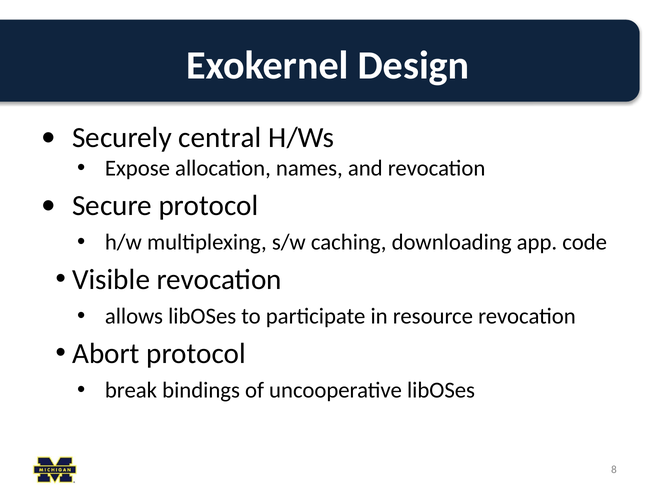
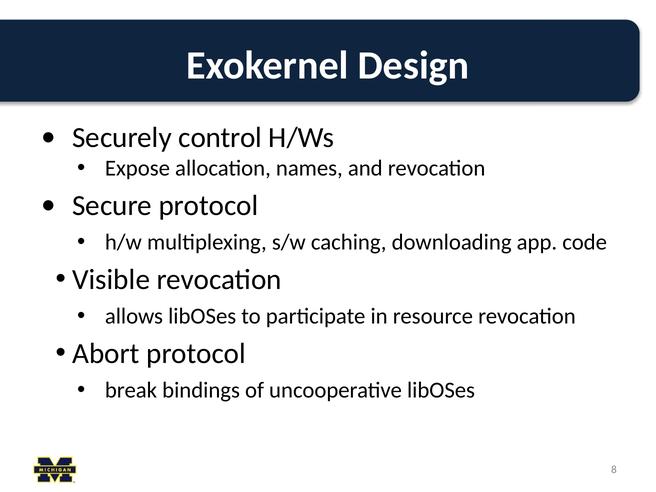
central: central -> control
